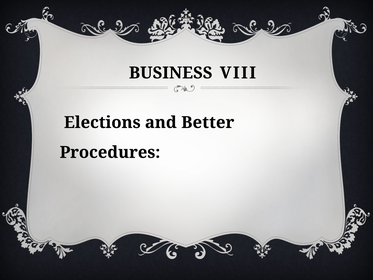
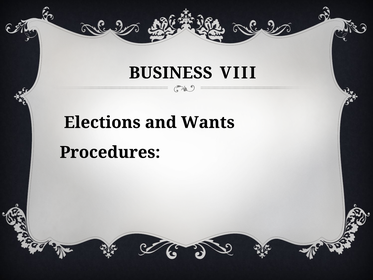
Better: Better -> Wants
